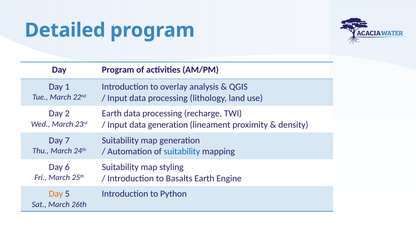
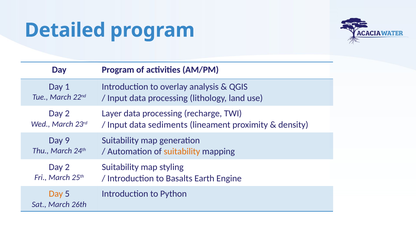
Earth at (112, 114): Earth -> Layer
data generation: generation -> sediments
7: 7 -> 9
suitability at (182, 152) colour: blue -> orange
6 at (67, 167): 6 -> 2
